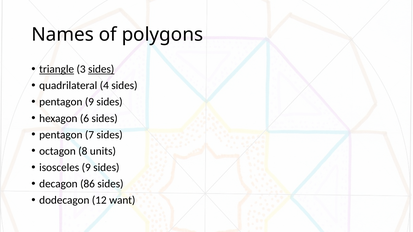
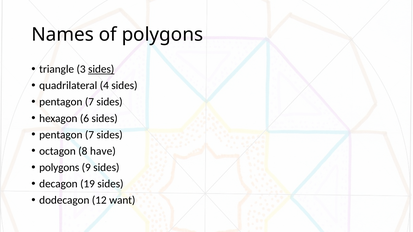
triangle underline: present -> none
9 at (89, 102): 9 -> 7
units: units -> have
isosceles at (59, 168): isosceles -> polygons
86: 86 -> 19
